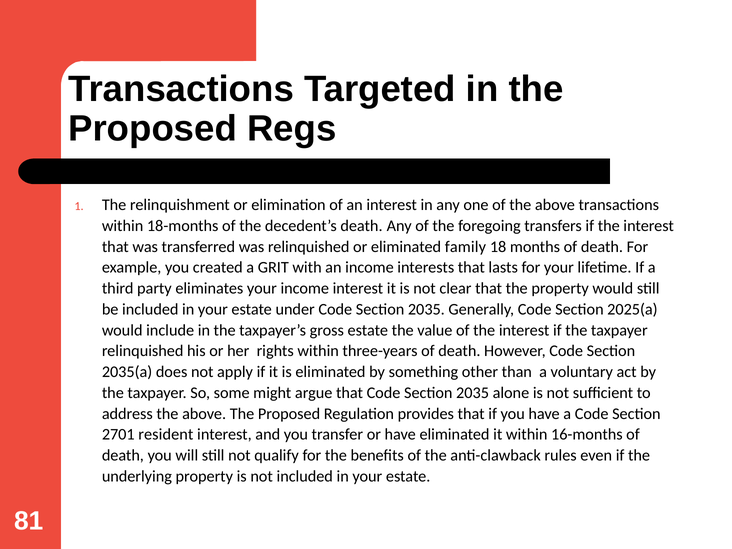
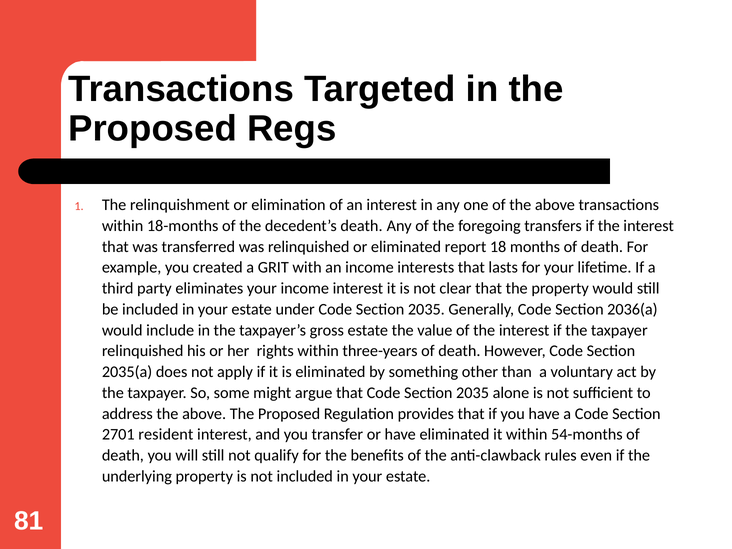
family: family -> report
2025(a: 2025(a -> 2036(a
16-months: 16-months -> 54-months
